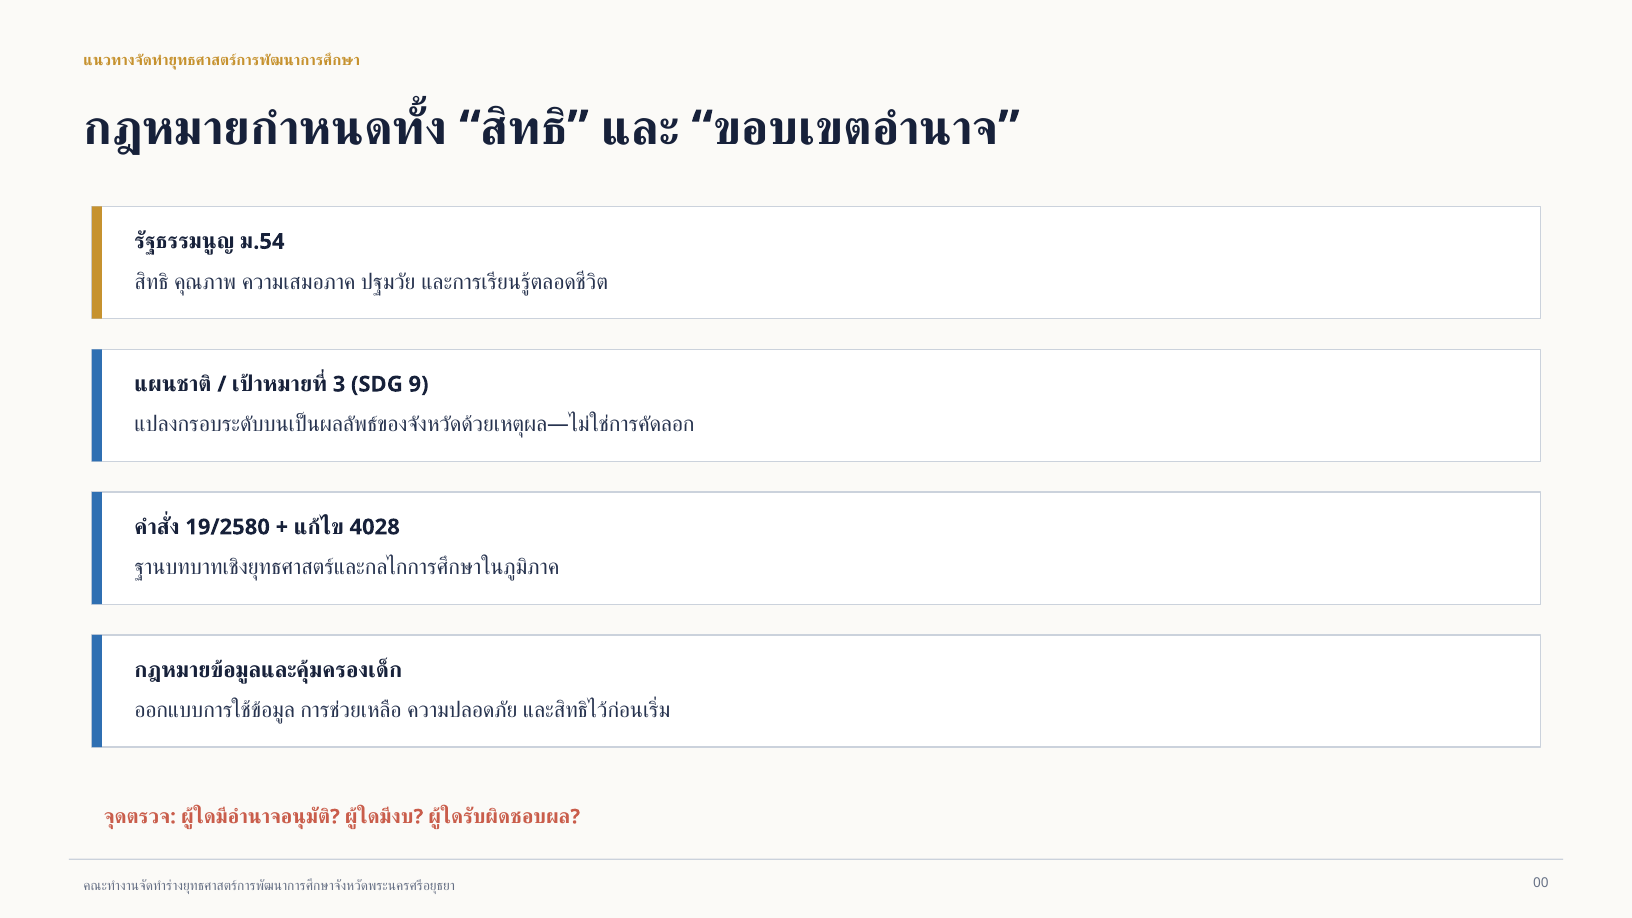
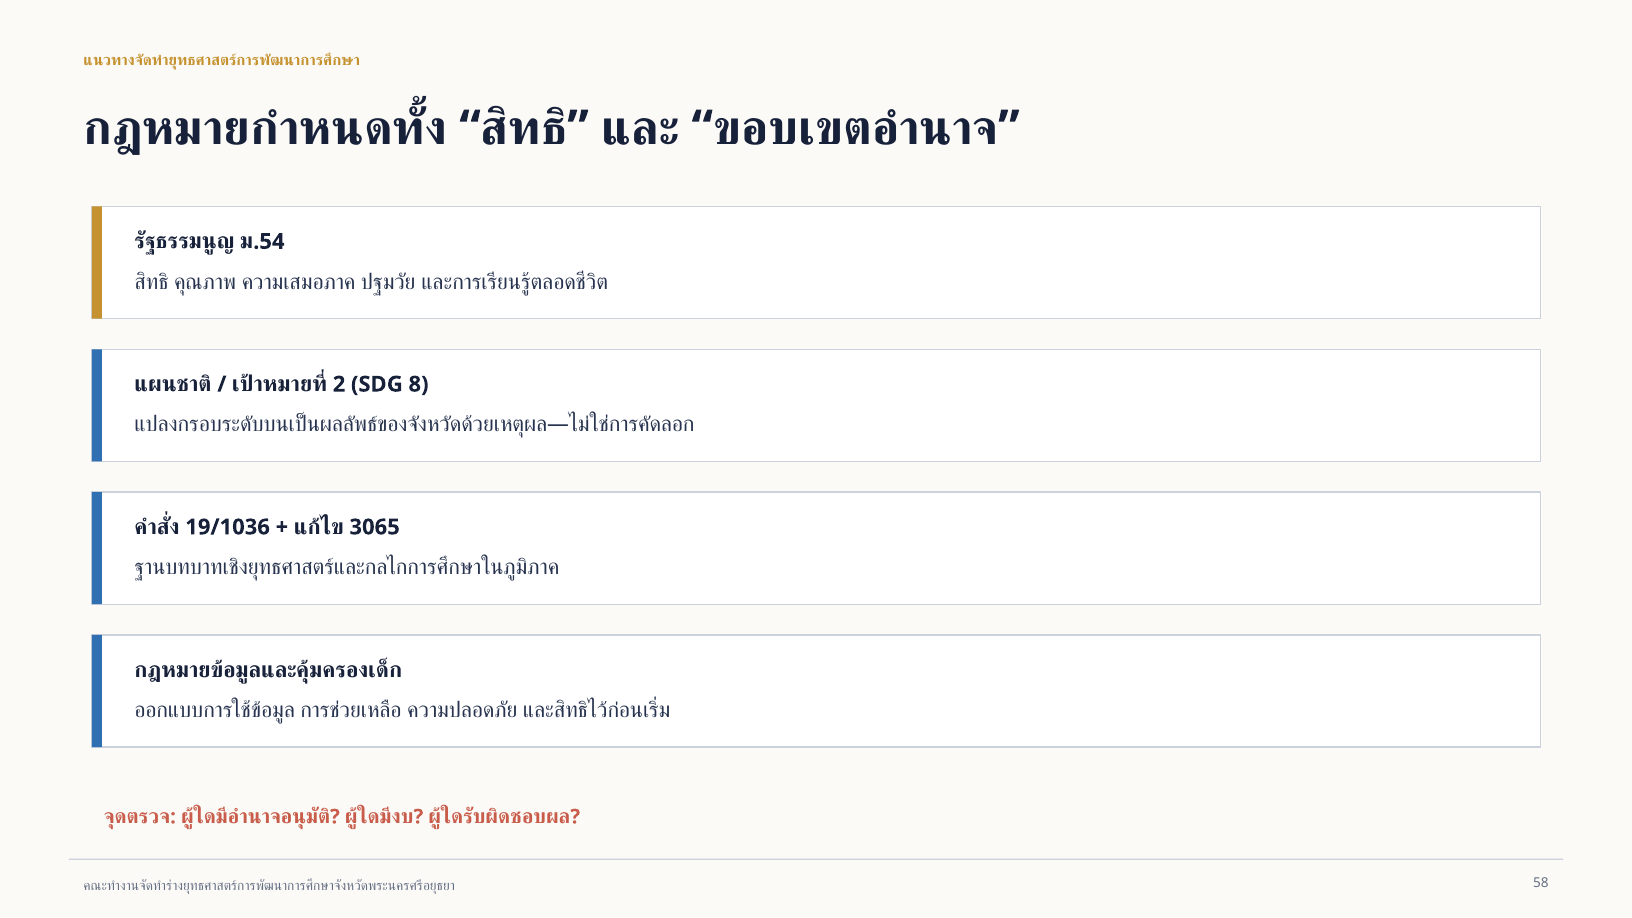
3: 3 -> 2
9: 9 -> 8
19/2580: 19/2580 -> 19/1036
4028: 4028 -> 3065
00: 00 -> 58
